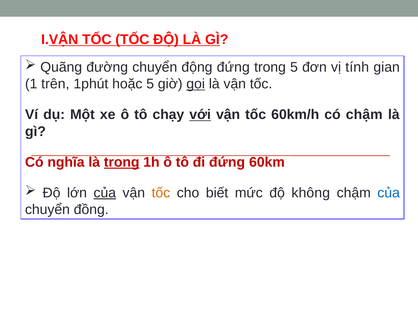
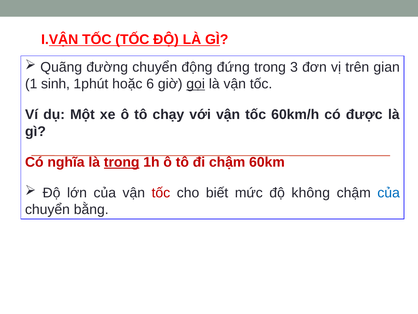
trong 5: 5 -> 3
tính: tính -> trên
trên: trên -> sinh
hoặc 5: 5 -> 6
với underline: present -> none
có chậm: chậm -> được
đi đứng: đứng -> chậm
của at (105, 193) underline: present -> none
tốc at (161, 193) colour: orange -> red
đồng: đồng -> bằng
